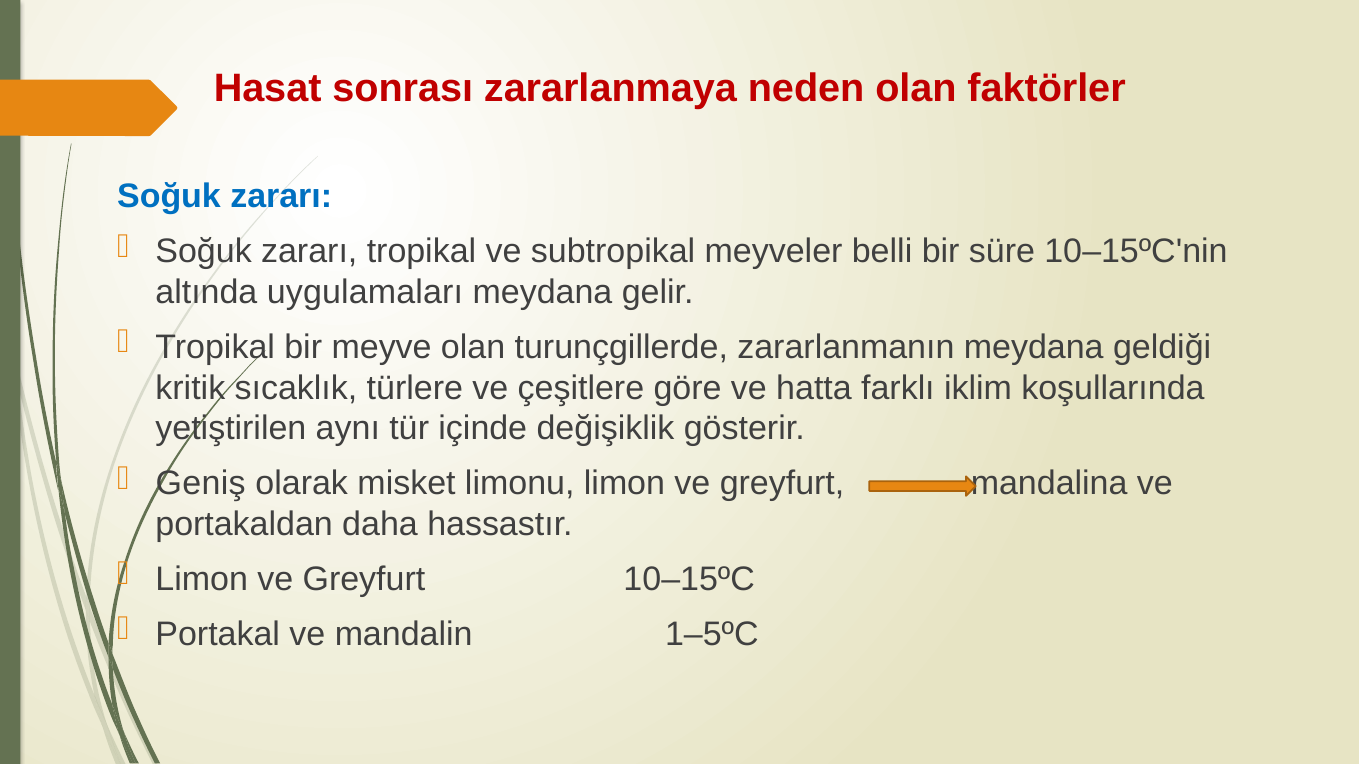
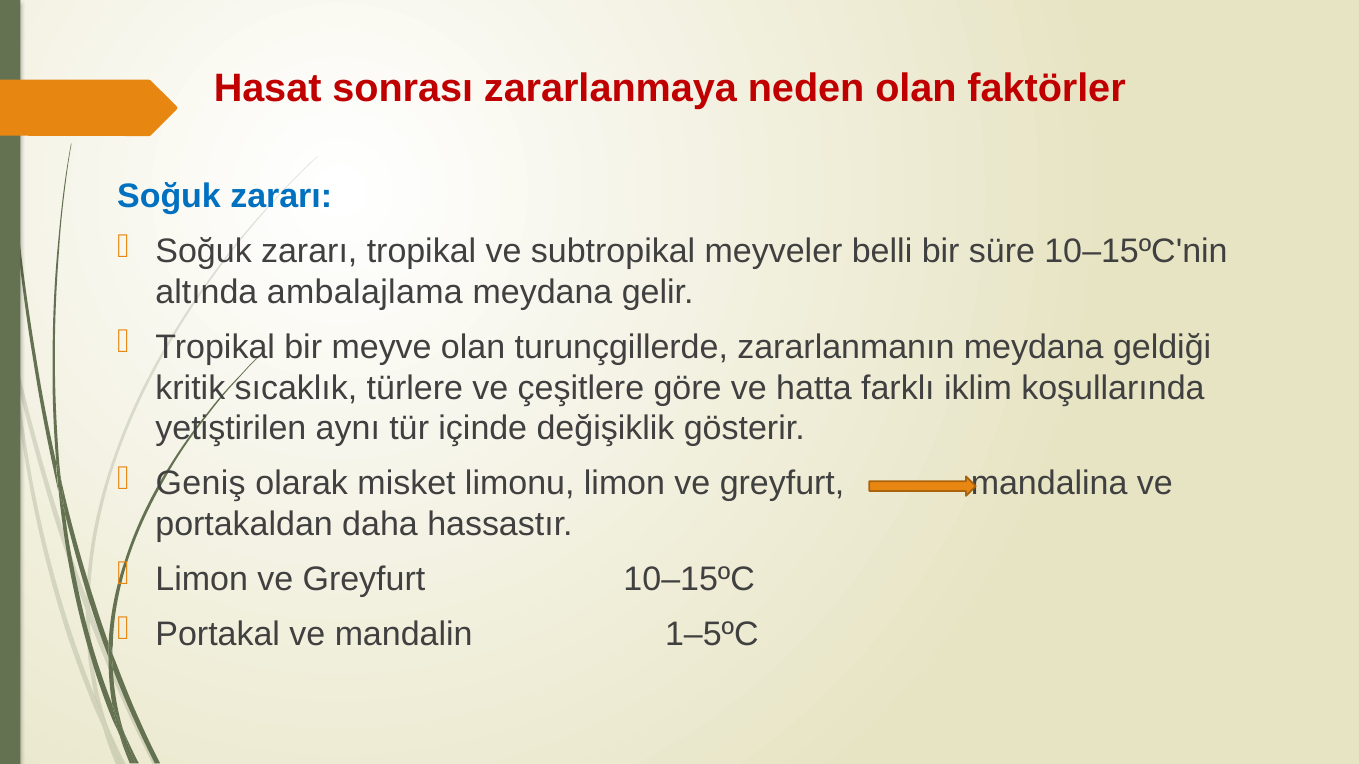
uygulamaları: uygulamaları -> ambalajlama
